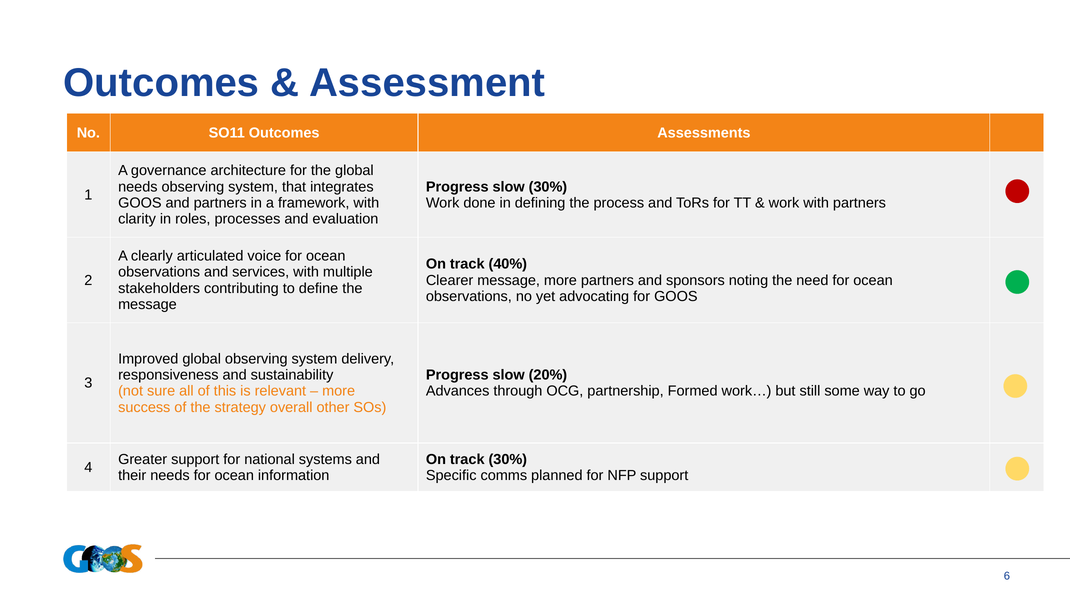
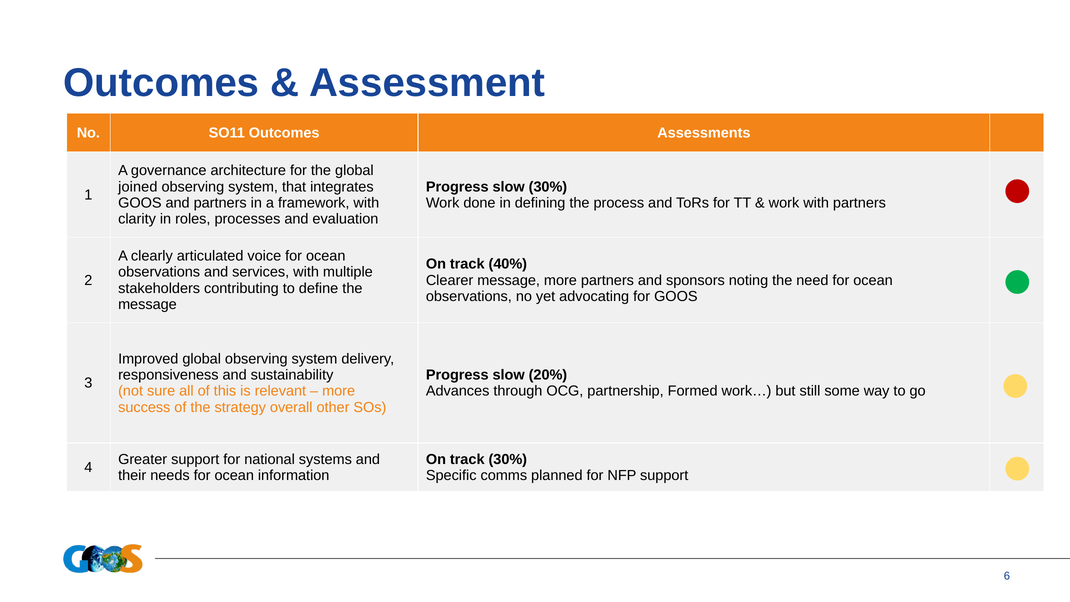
needs at (138, 187): needs -> joined
